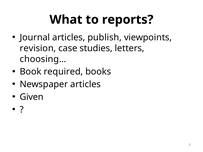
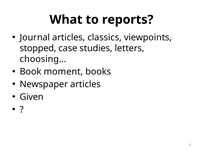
publish: publish -> classics
revision: revision -> stopped
required: required -> moment
